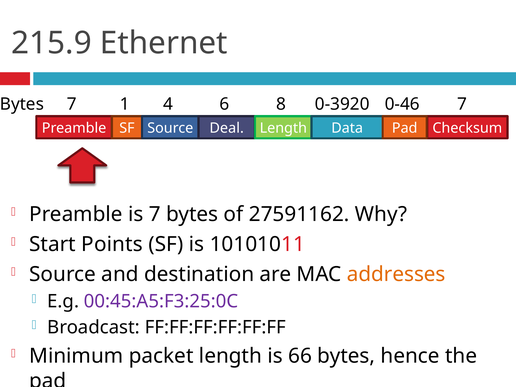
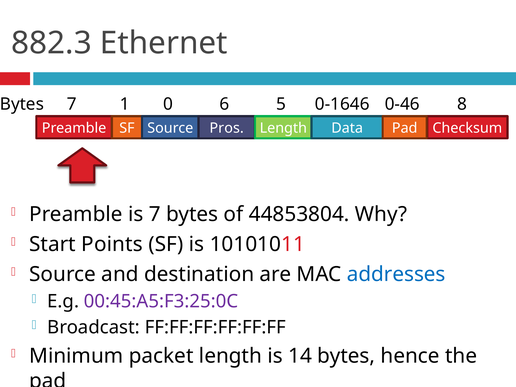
215.9: 215.9 -> 882.3
4: 4 -> 0
8: 8 -> 5
0-3920: 0-3920 -> 0-1646
0-46 7: 7 -> 8
Deal: Deal -> Pros
27591162: 27591162 -> 44853804
addresses colour: orange -> blue
66: 66 -> 14
